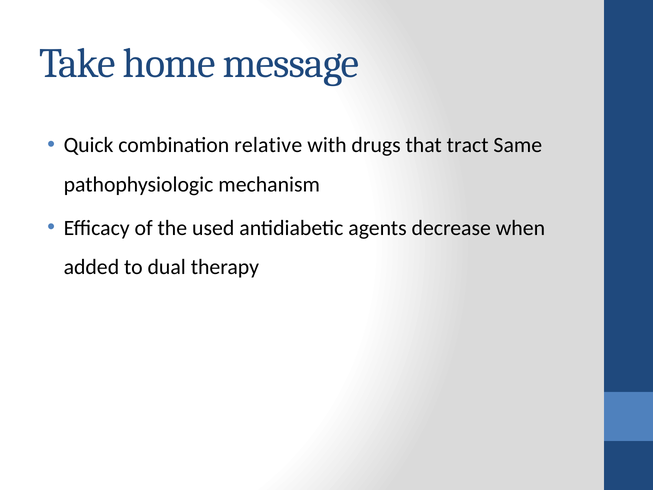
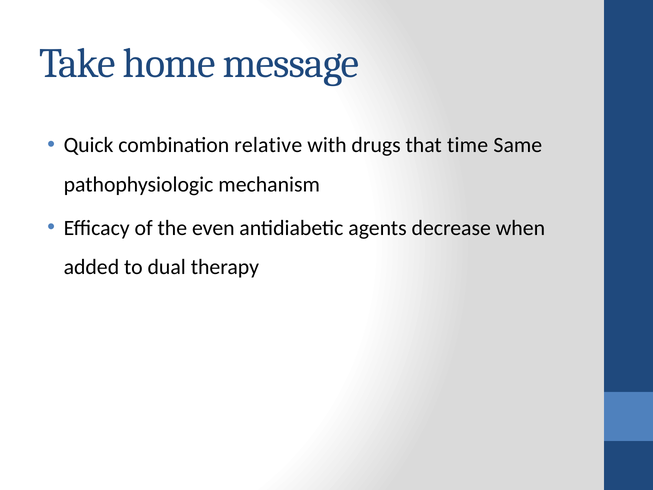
tract: tract -> time
used: used -> even
